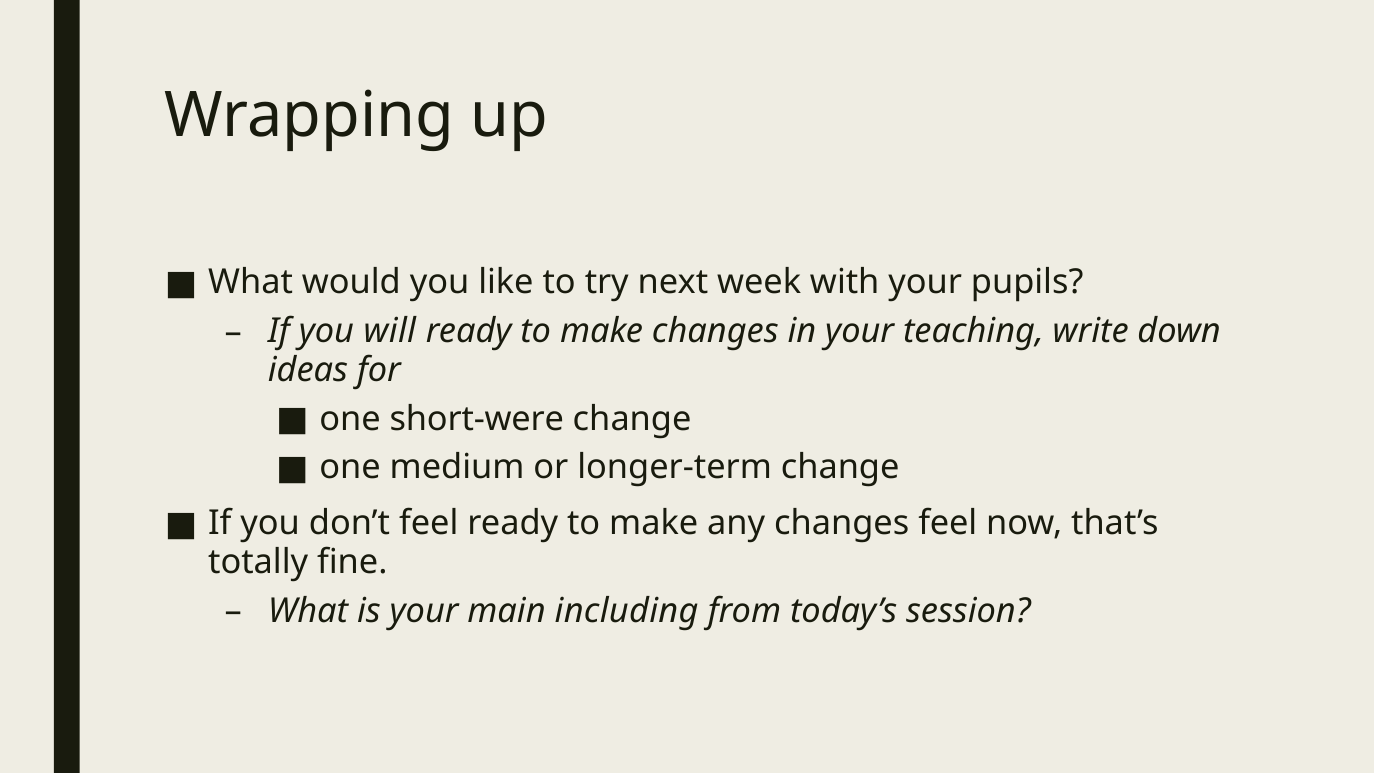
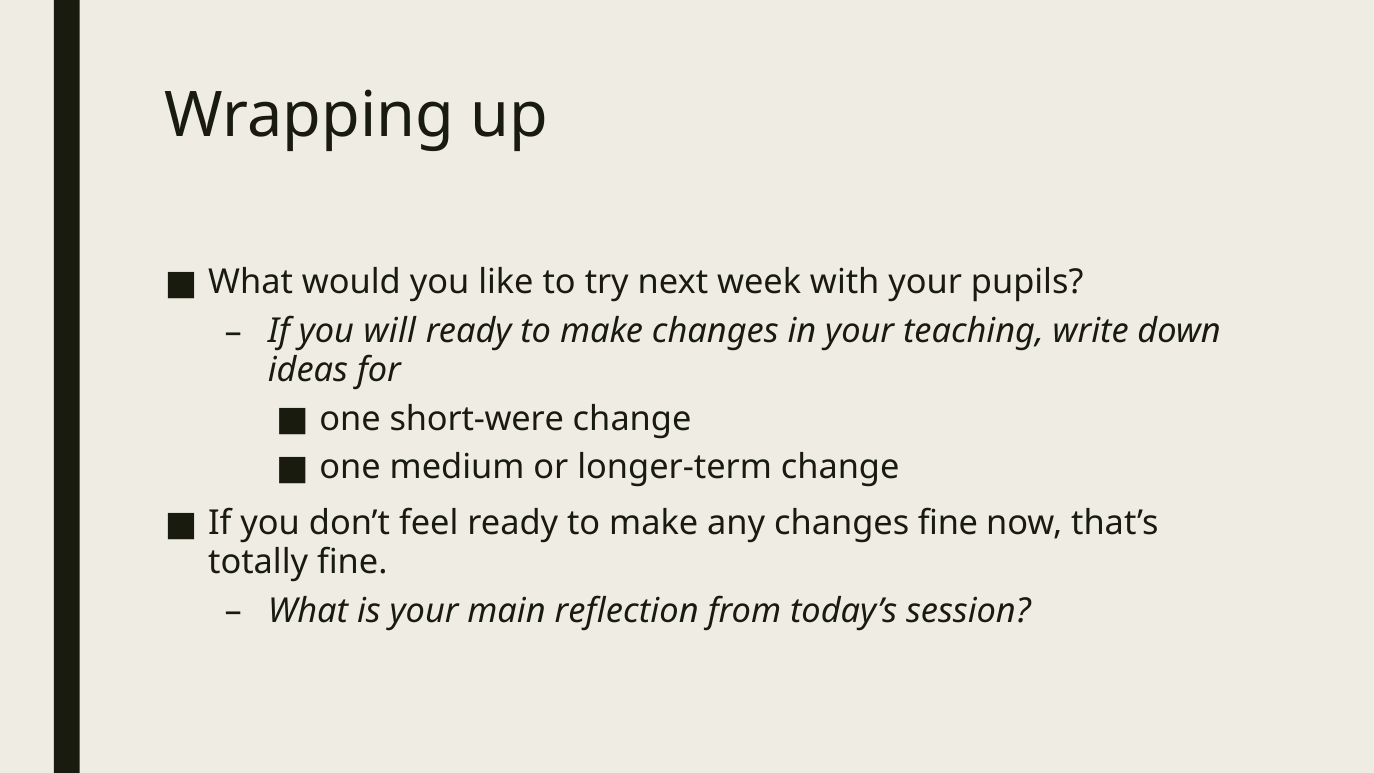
changes feel: feel -> fine
including: including -> reflection
